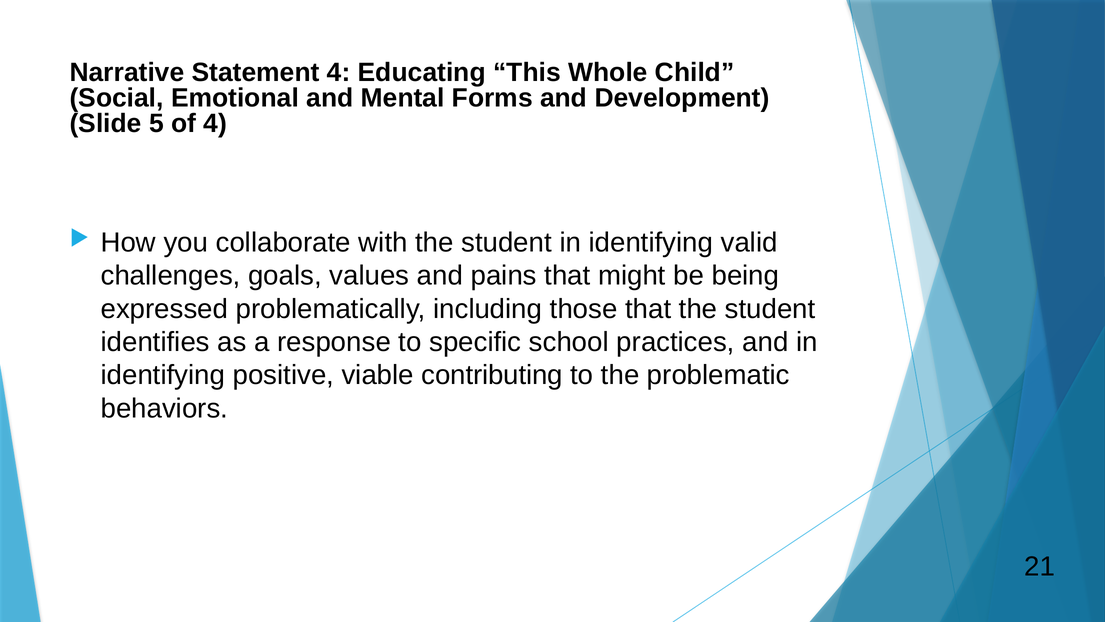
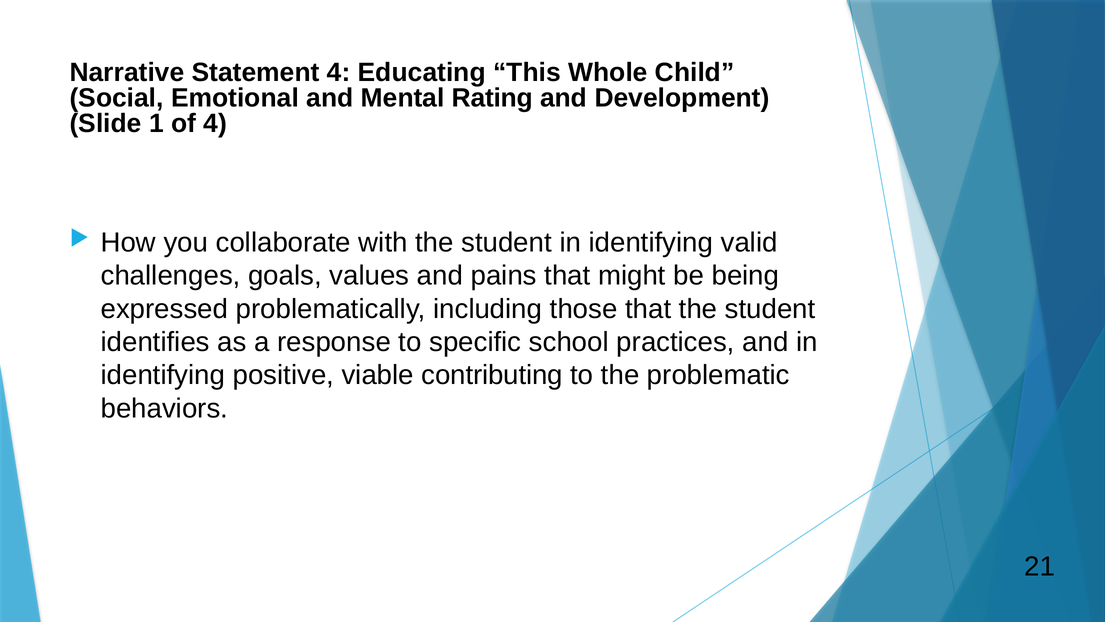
Forms: Forms -> Rating
5: 5 -> 1
